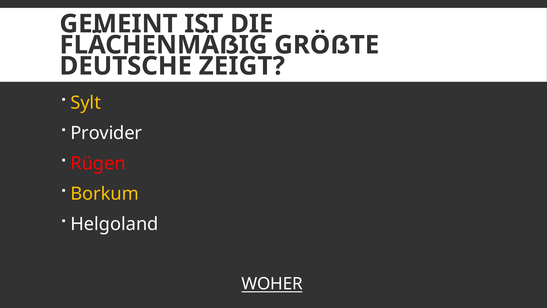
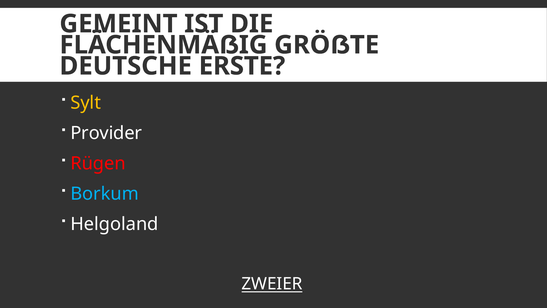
ZEIGT: ZEIGT -> ERSTE
Borkum colour: yellow -> light blue
WOHER: WOHER -> ZWEIER
